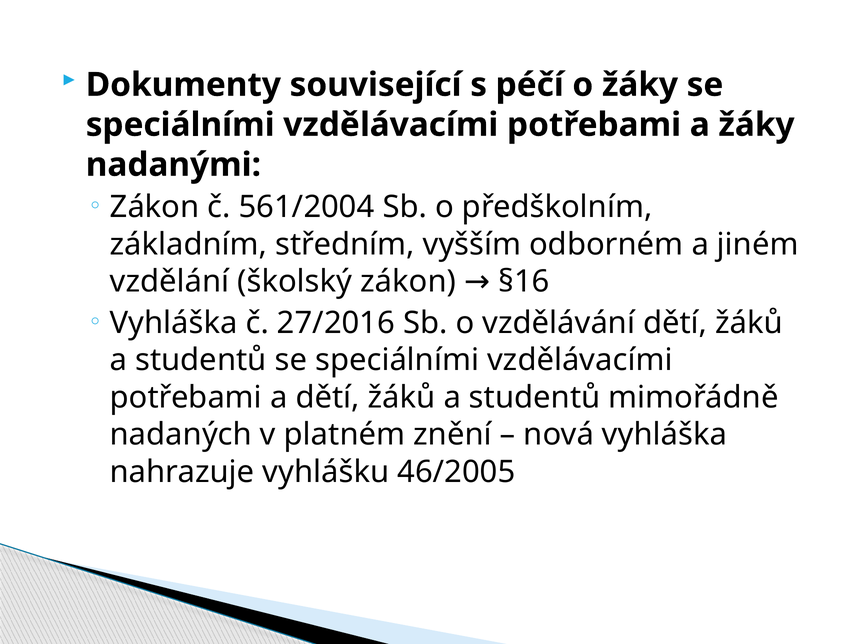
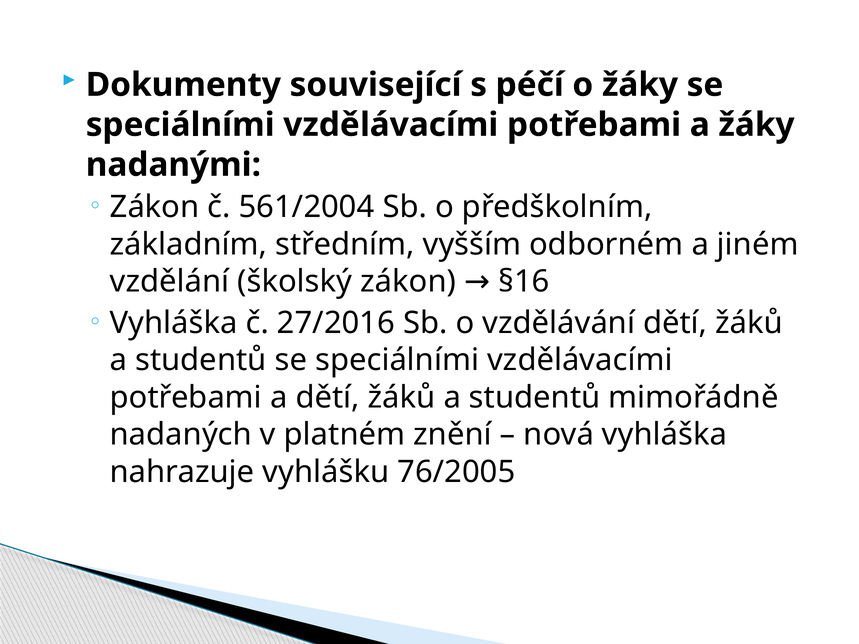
46/2005: 46/2005 -> 76/2005
